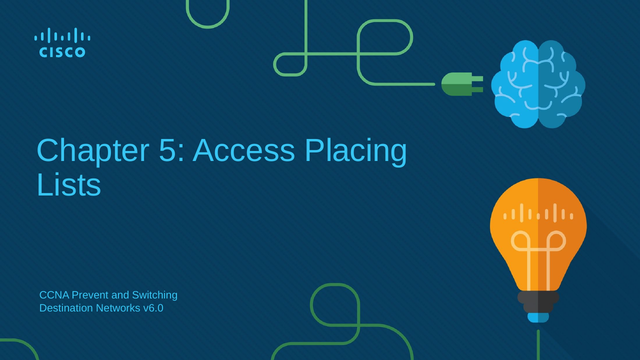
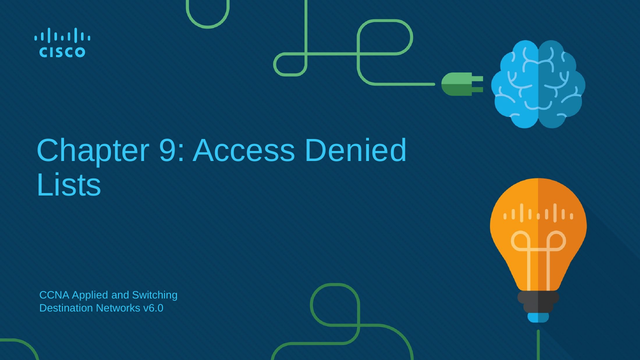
5: 5 -> 9
Placing: Placing -> Denied
Prevent: Prevent -> Applied
